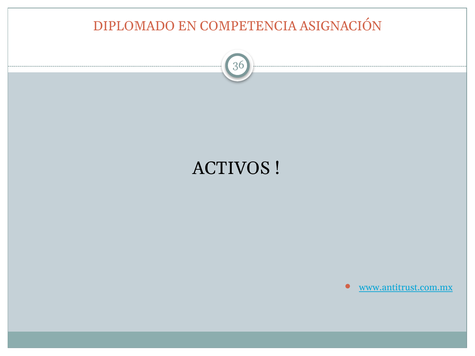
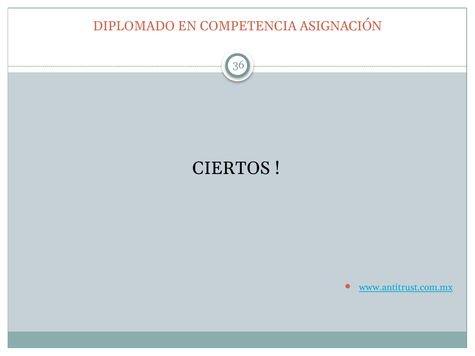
ACTIVOS: ACTIVOS -> CIERTOS
